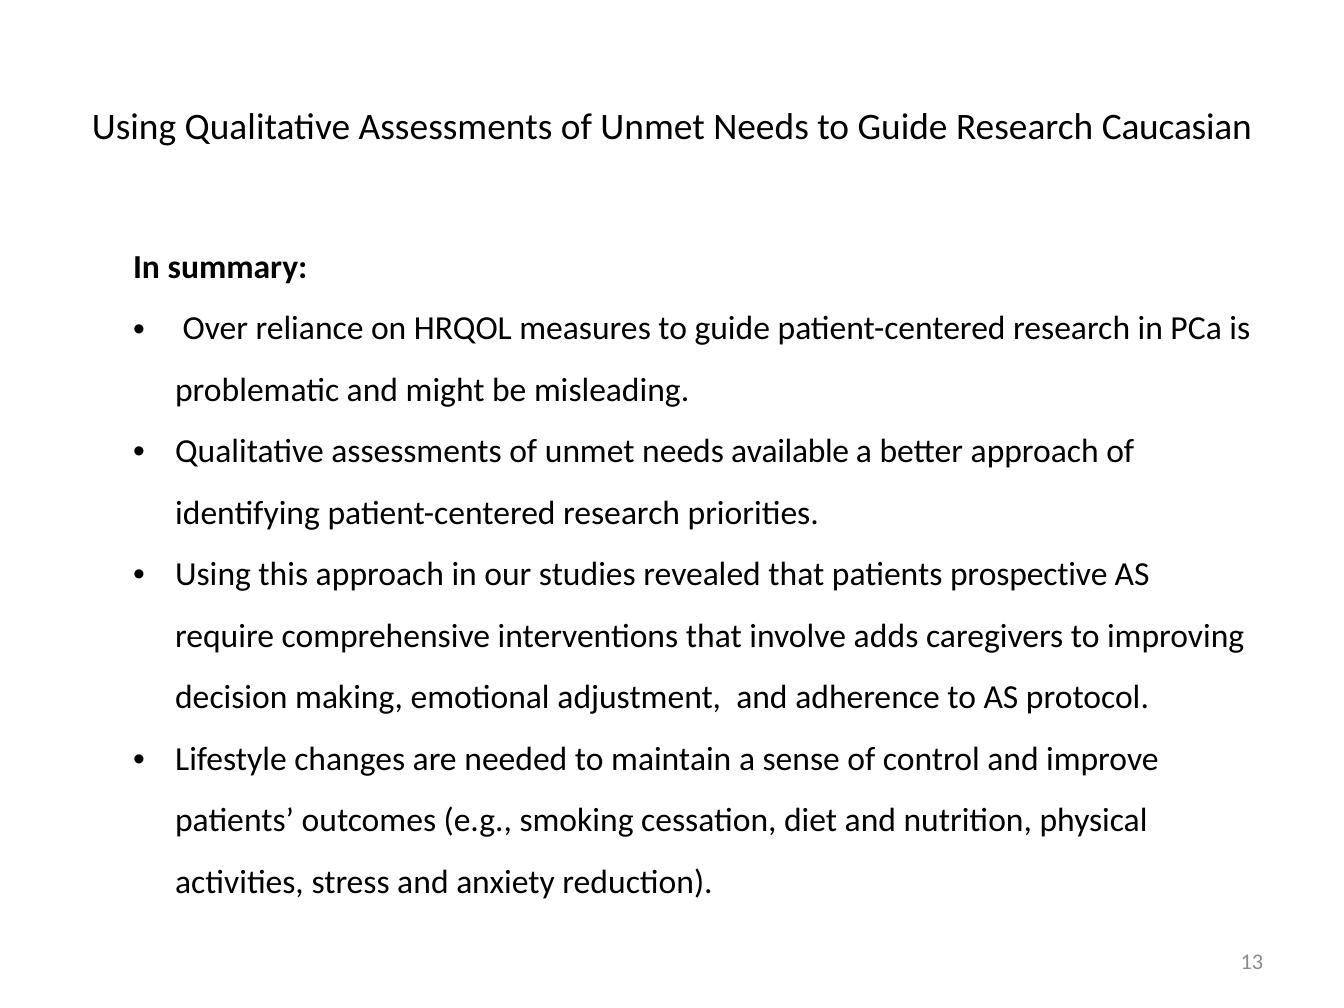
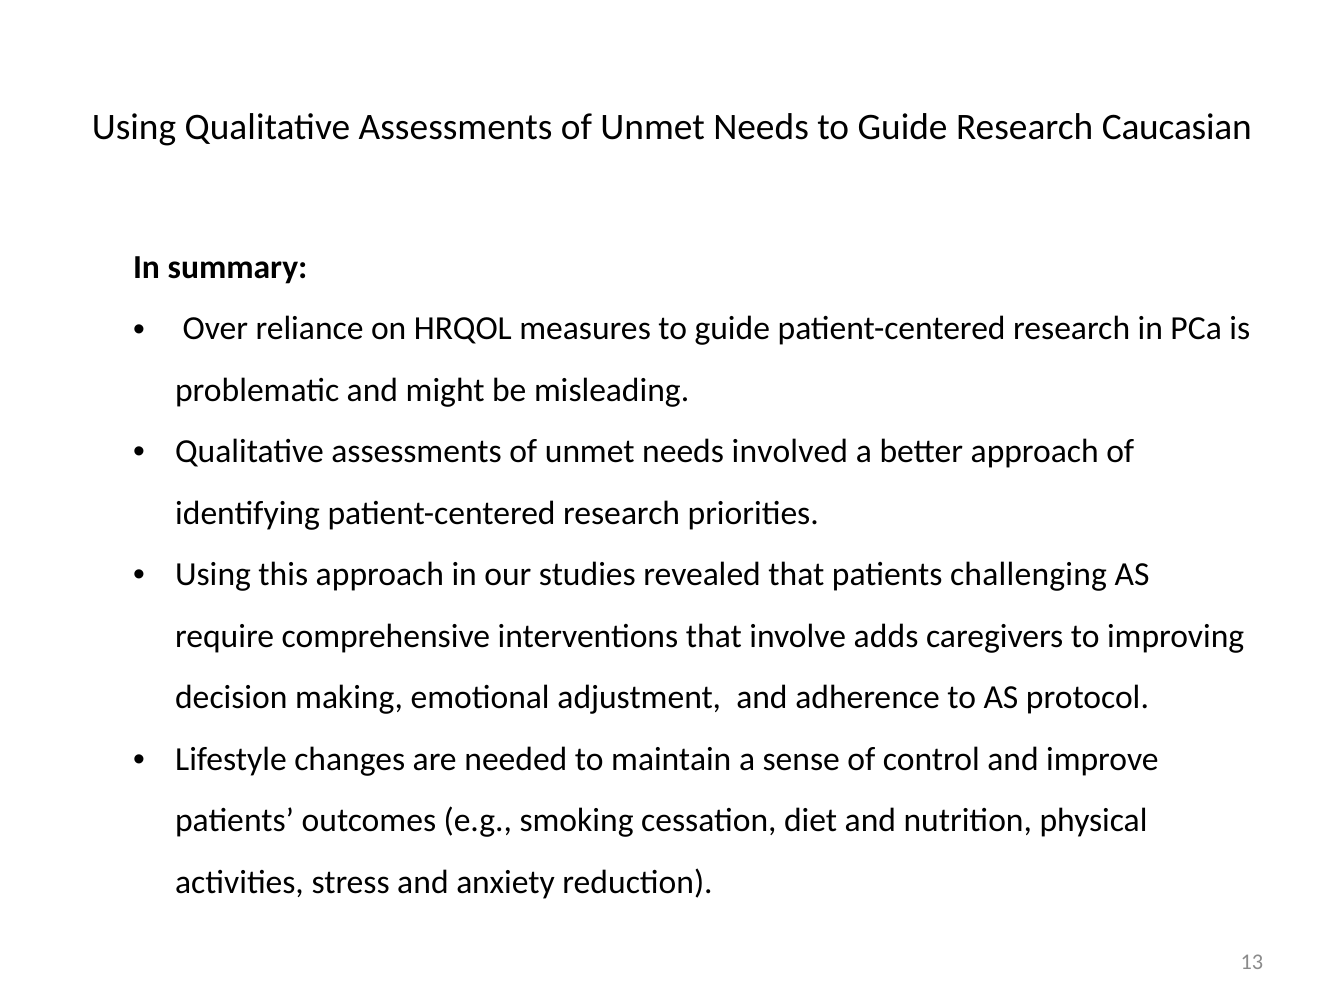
available: available -> involved
prospective: prospective -> challenging
